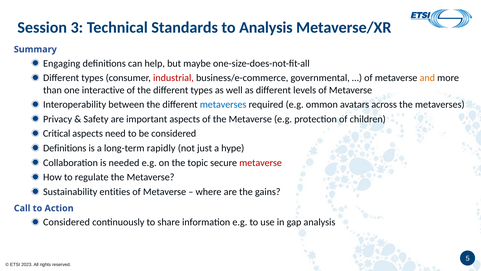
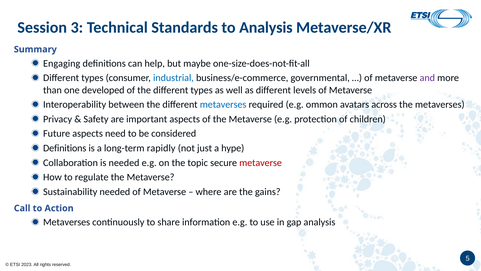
industrial colour: red -> blue
and colour: orange -> purple
interactive: interactive -> developed
Critical: Critical -> Future
Sustainability entities: entities -> needed
Considered at (67, 222): Considered -> Metaverses
